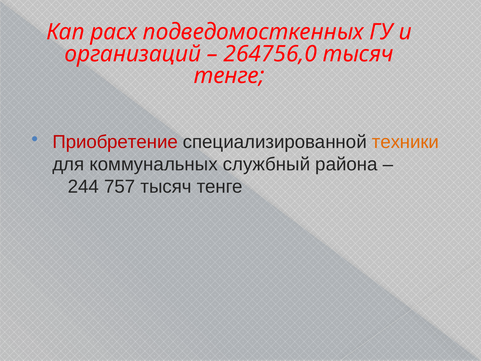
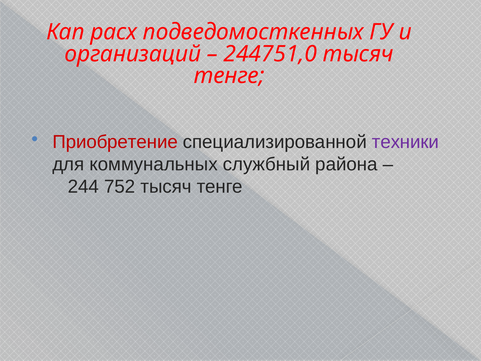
264756,0: 264756,0 -> 244751,0
техники colour: orange -> purple
757: 757 -> 752
